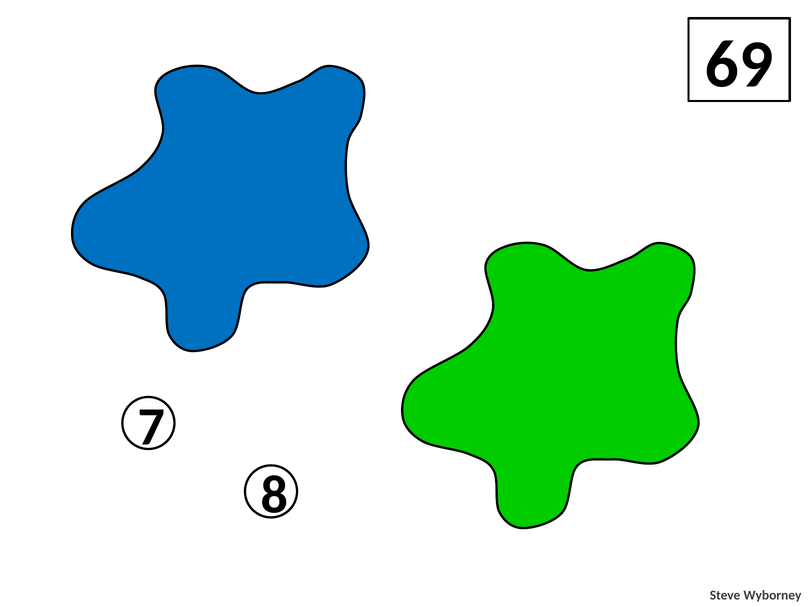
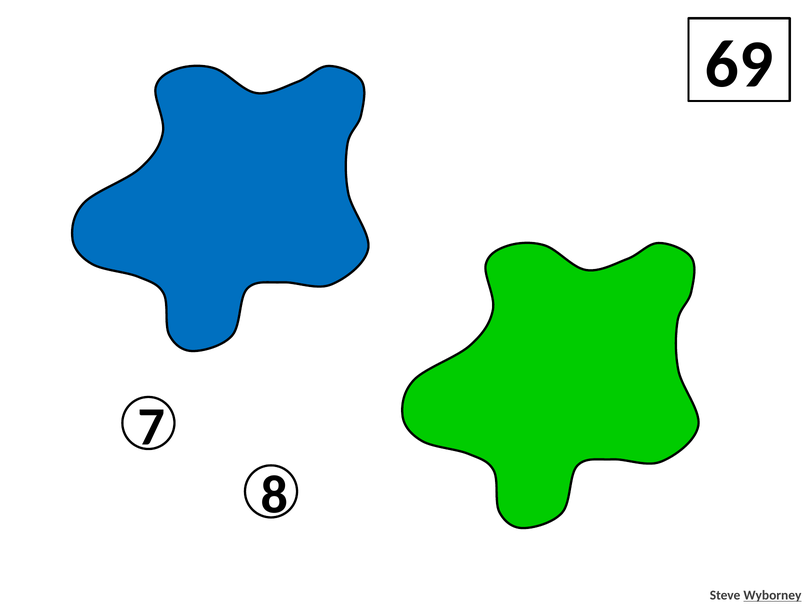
Wyborney underline: none -> present
